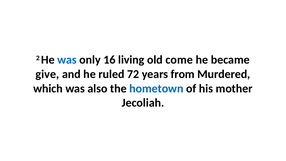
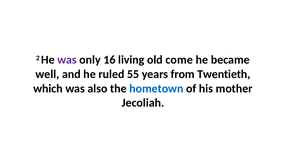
was at (67, 60) colour: blue -> purple
give: give -> well
72: 72 -> 55
Murdered: Murdered -> Twentieth
